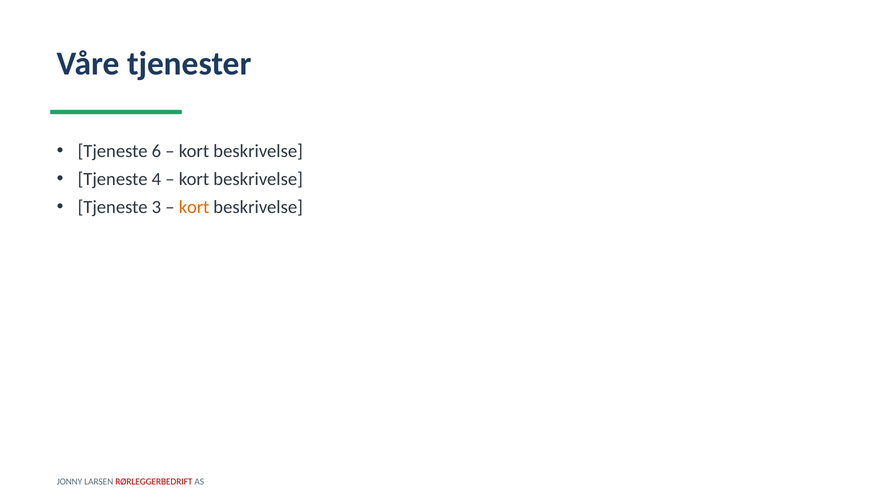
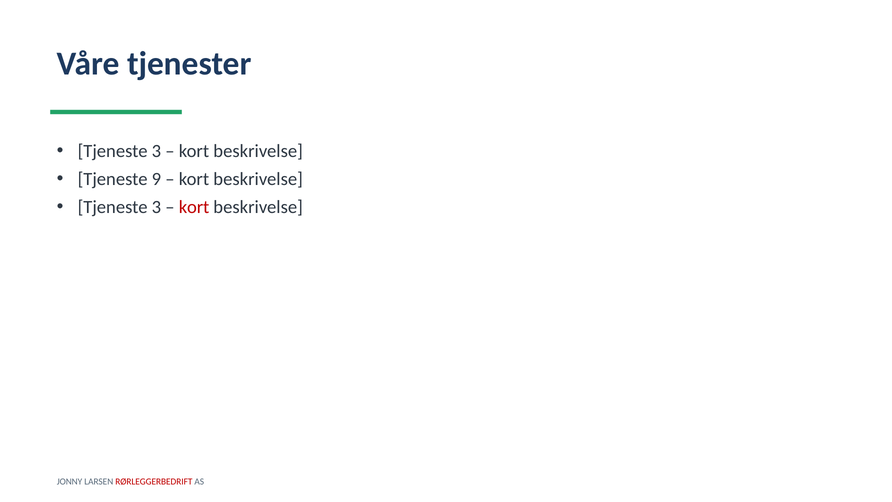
6 at (156, 151): 6 -> 3
4: 4 -> 9
kort at (194, 207) colour: orange -> red
